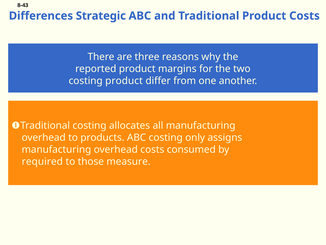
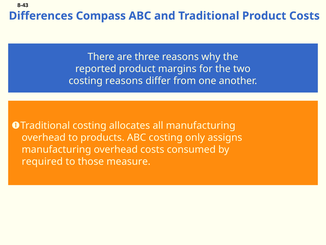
Strategic: Strategic -> Compass
costing product: product -> reasons
